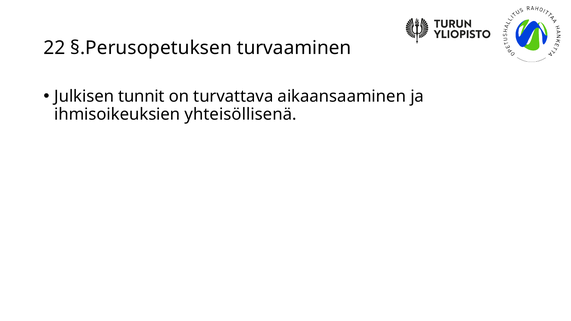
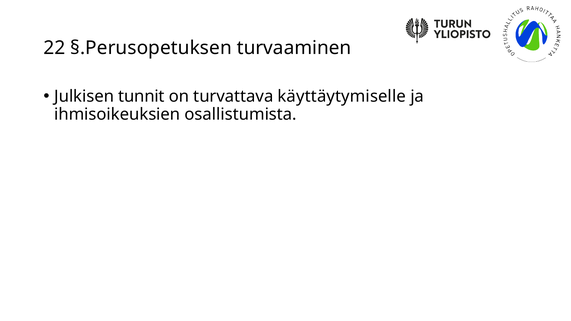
aikaansaaminen: aikaansaaminen -> käyttäytymiselle
yhteisöllisenä: yhteisöllisenä -> osallistumista
